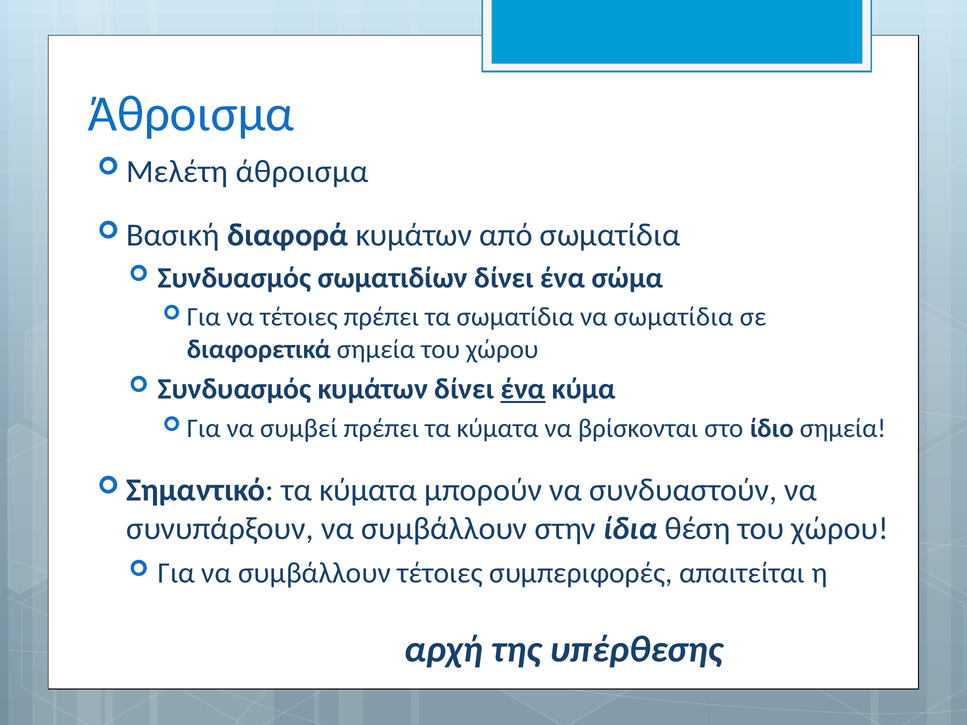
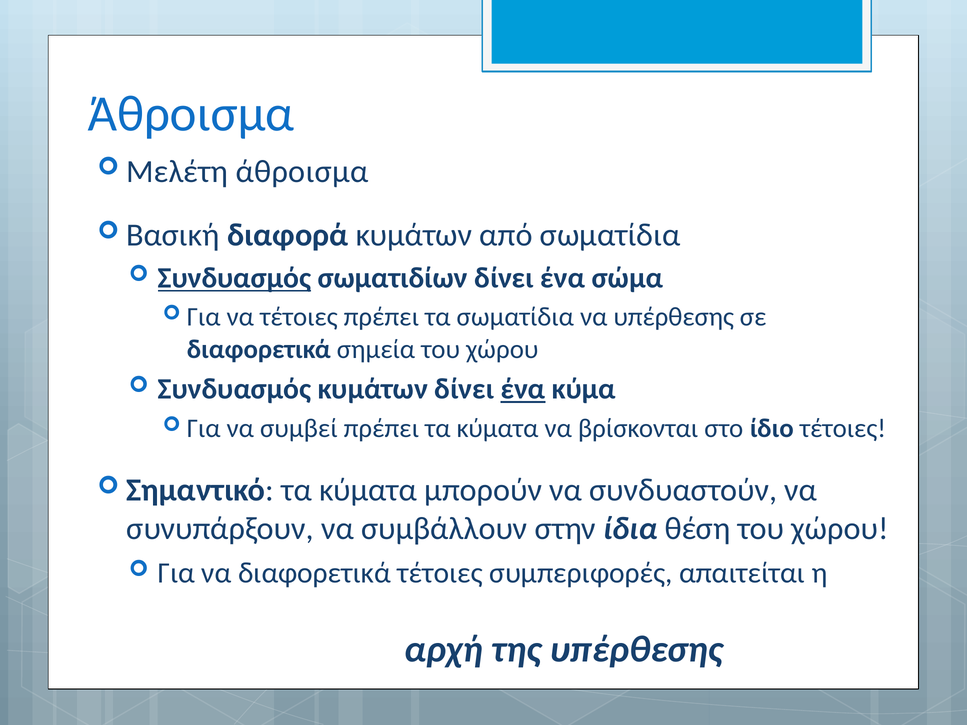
Συνδυασμός at (235, 278) underline: none -> present
να σωματίδια: σωματίδια -> υπέρθεσης
ίδιο σημεία: σημεία -> τέτοιες
Για να συμβάλλουν: συμβάλλουν -> διαφορετικά
